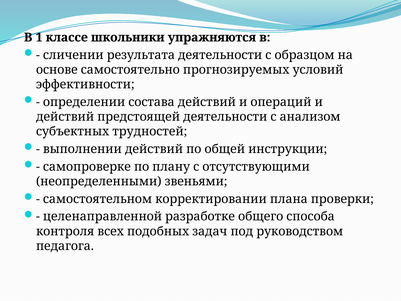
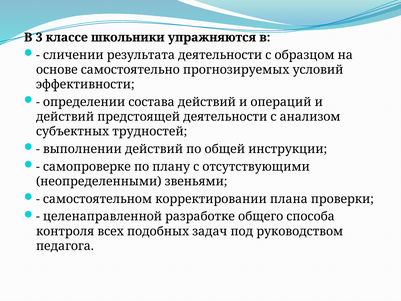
1: 1 -> 3
